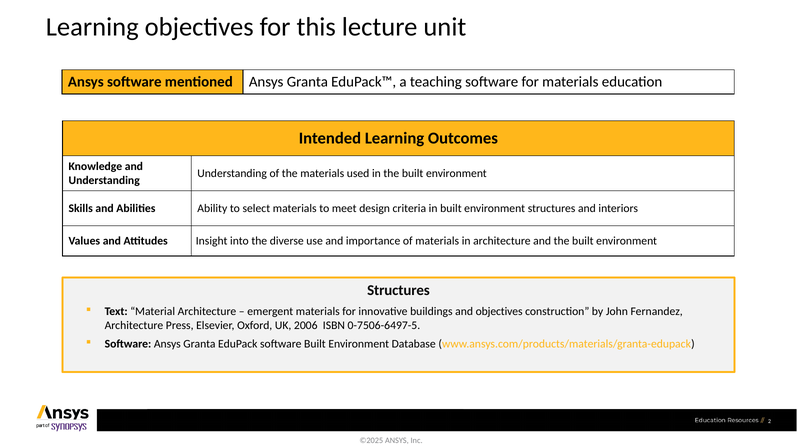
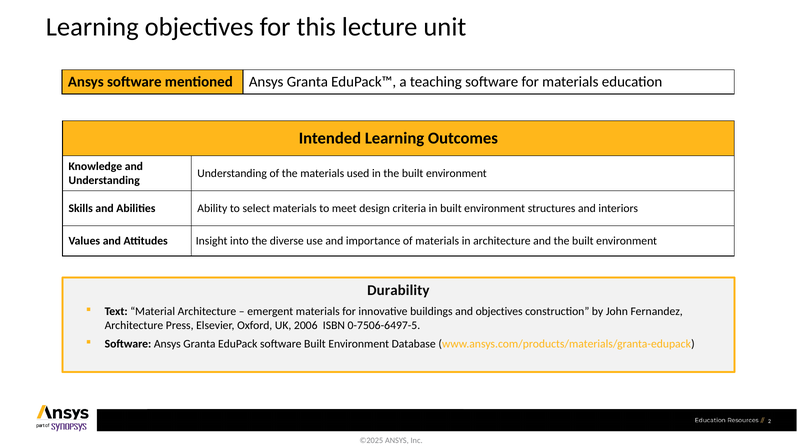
Structures at (398, 291): Structures -> Durability
